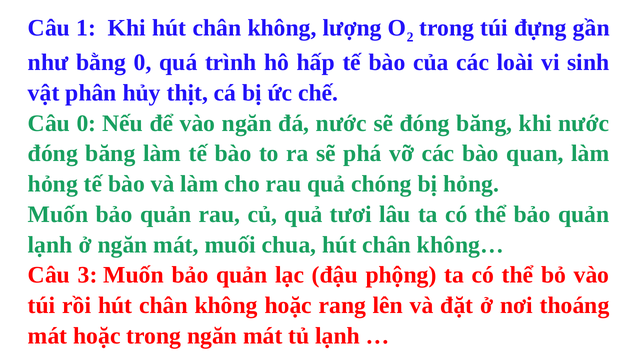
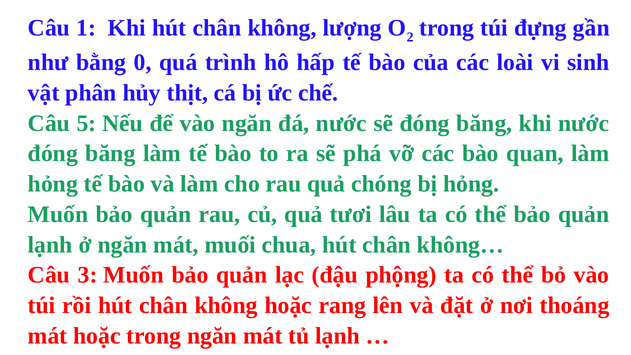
Câu 0: 0 -> 5
